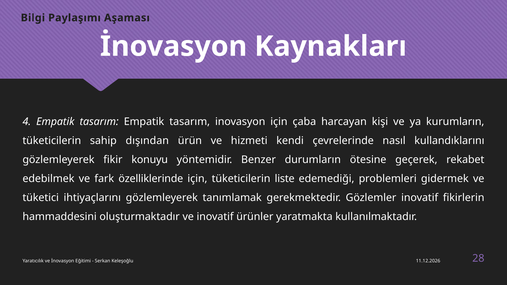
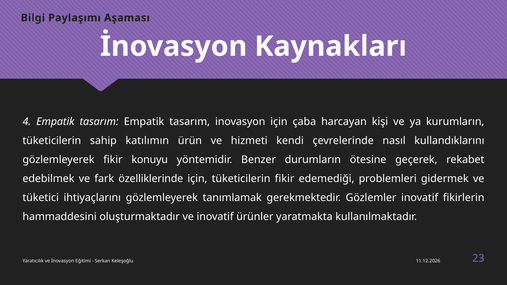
dışından: dışından -> katılımın
tüketicilerin liste: liste -> fikir
28: 28 -> 23
